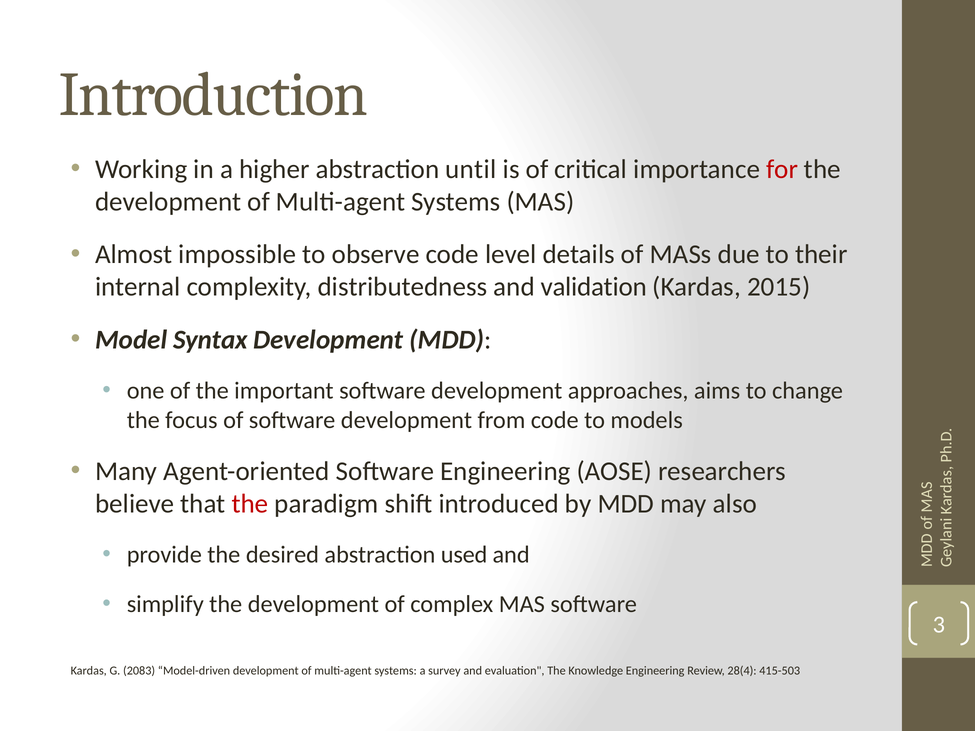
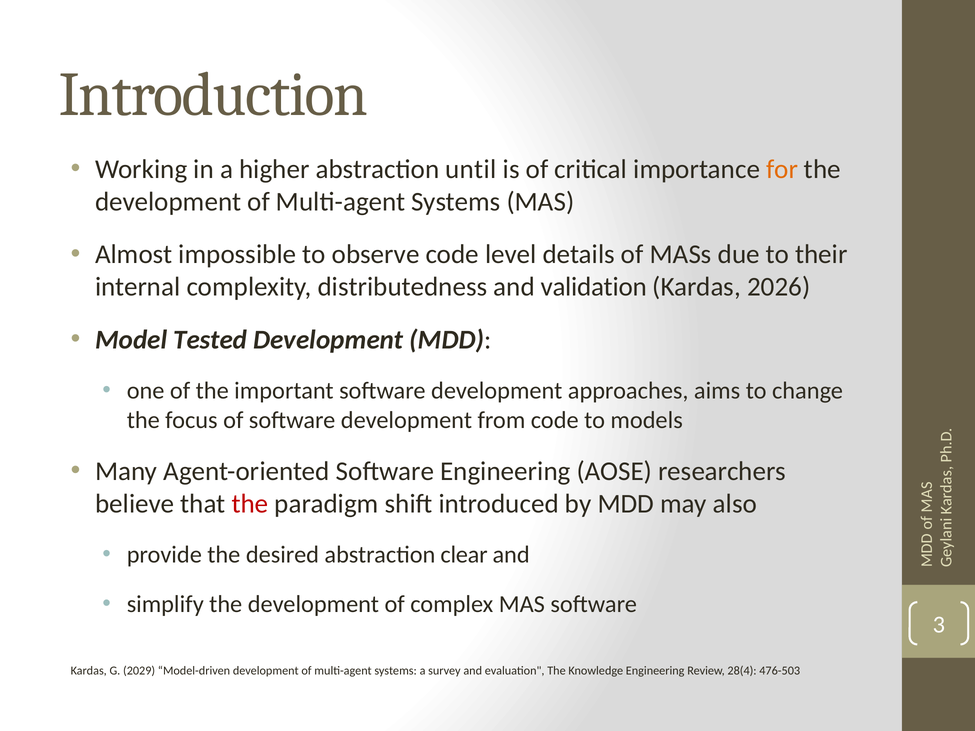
for colour: red -> orange
2015: 2015 -> 2026
Syntax: Syntax -> Tested
used: used -> clear
2083: 2083 -> 2029
415-503: 415-503 -> 476-503
